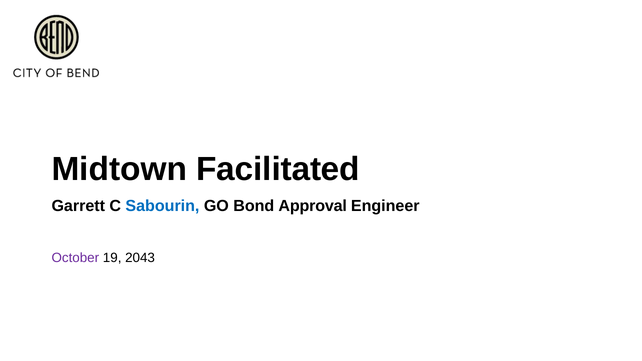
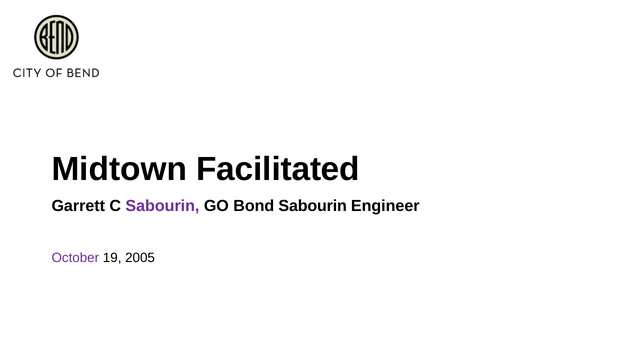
Sabourin at (162, 206) colour: blue -> purple
Bond Approval: Approval -> Sabourin
2043: 2043 -> 2005
